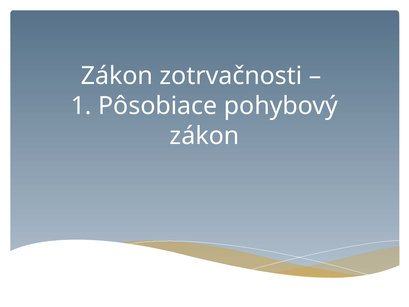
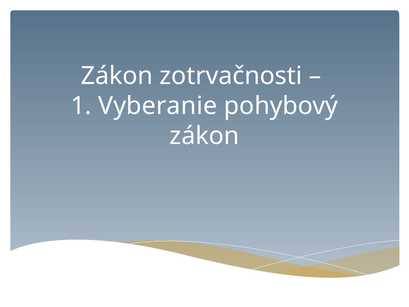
Pôsobiace: Pôsobiace -> Vyberanie
